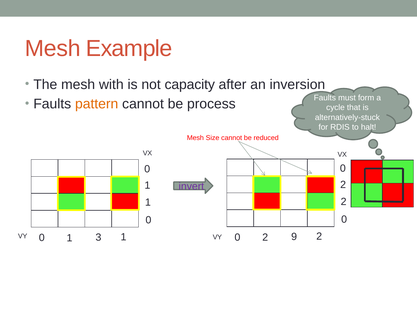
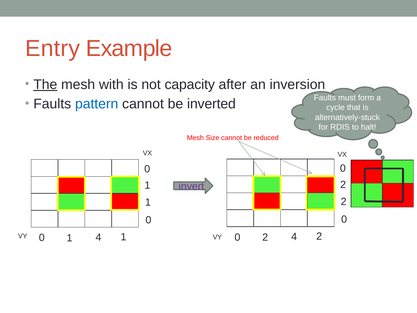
Mesh at (53, 49): Mesh -> Entry
The underline: none -> present
pattern colour: orange -> blue
process: process -> inverted
2 9: 9 -> 4
1 3: 3 -> 4
